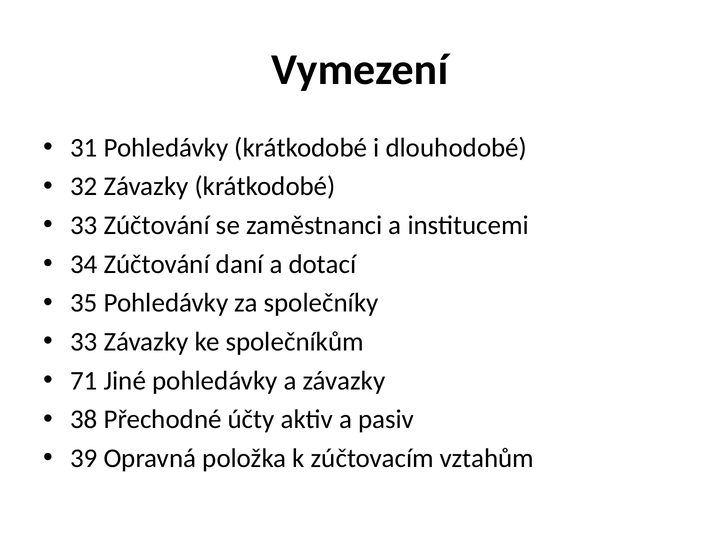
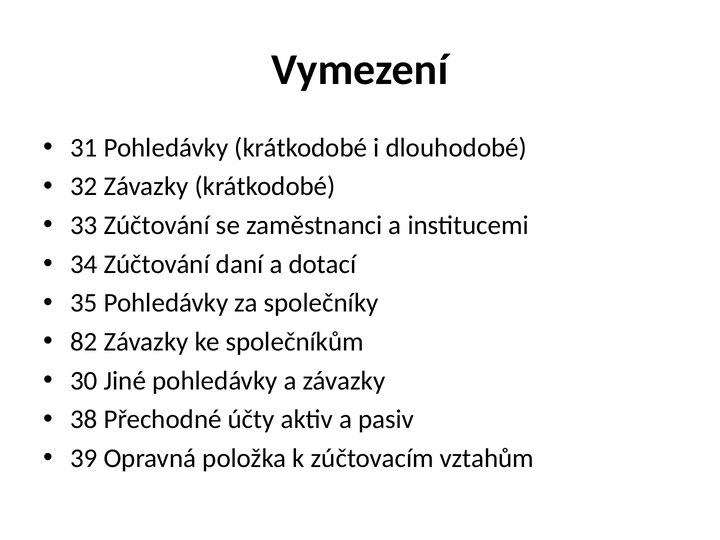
33 at (84, 342): 33 -> 82
71: 71 -> 30
